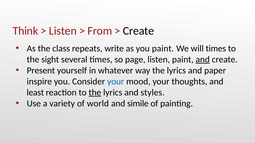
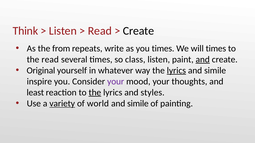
From at (100, 31): From -> Read
class: class -> from
you paint: paint -> times
the sight: sight -> read
page: page -> class
Present: Present -> Original
lyrics at (176, 71) underline: none -> present
paper at (215, 71): paper -> simile
your at (116, 82) colour: blue -> purple
variety underline: none -> present
